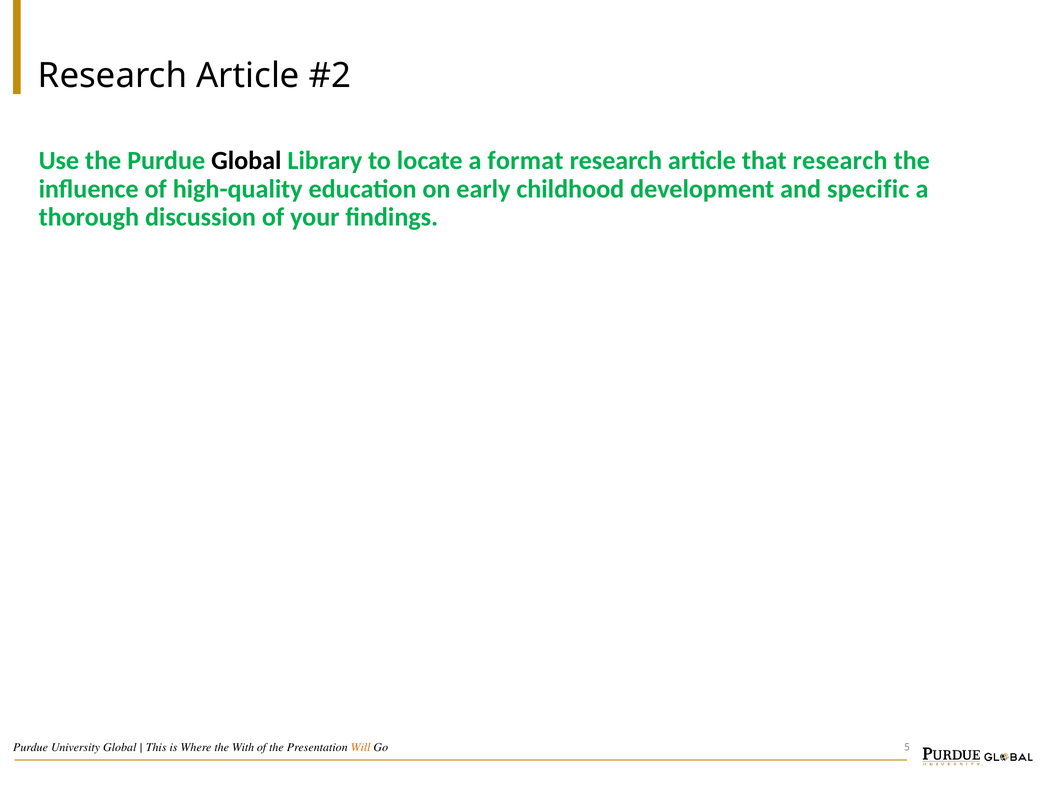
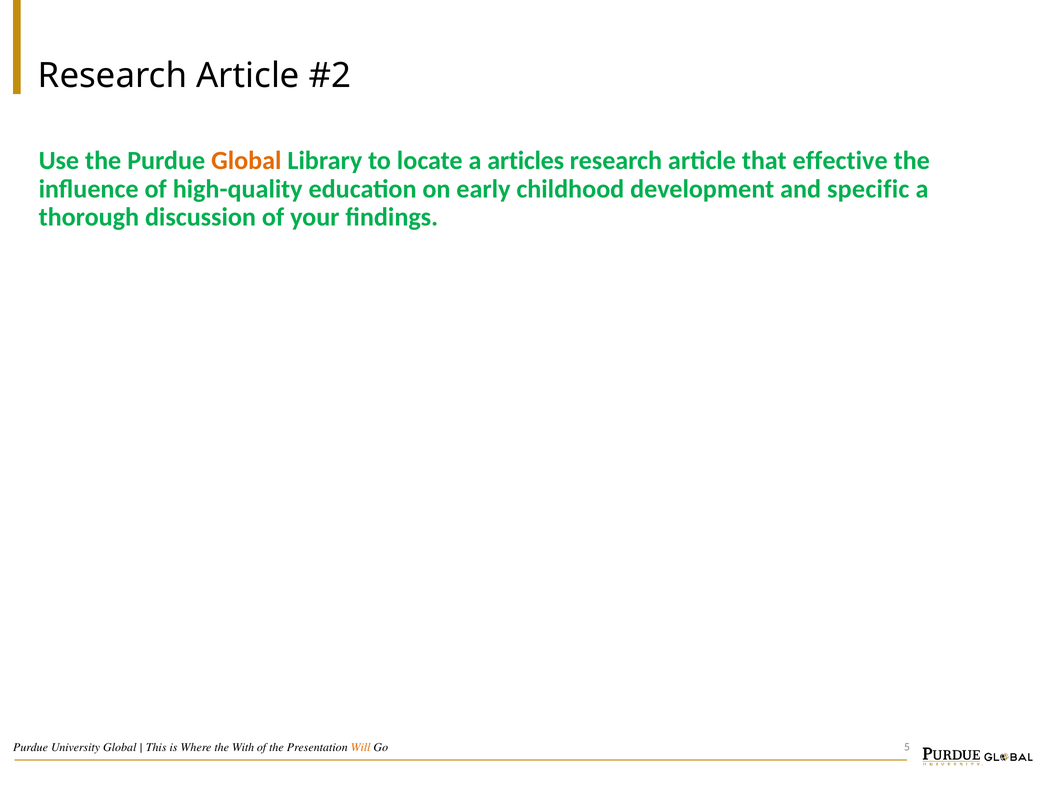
Global at (246, 161) colour: black -> orange
format: format -> articles
that research: research -> effective
